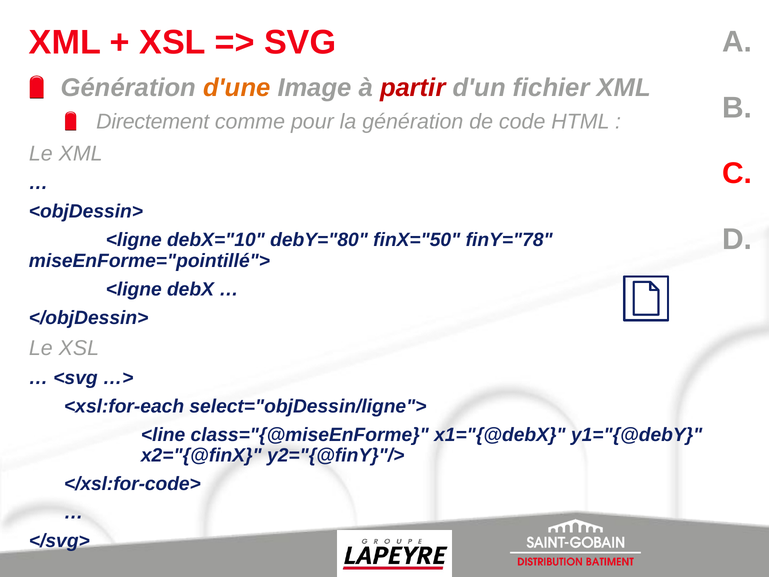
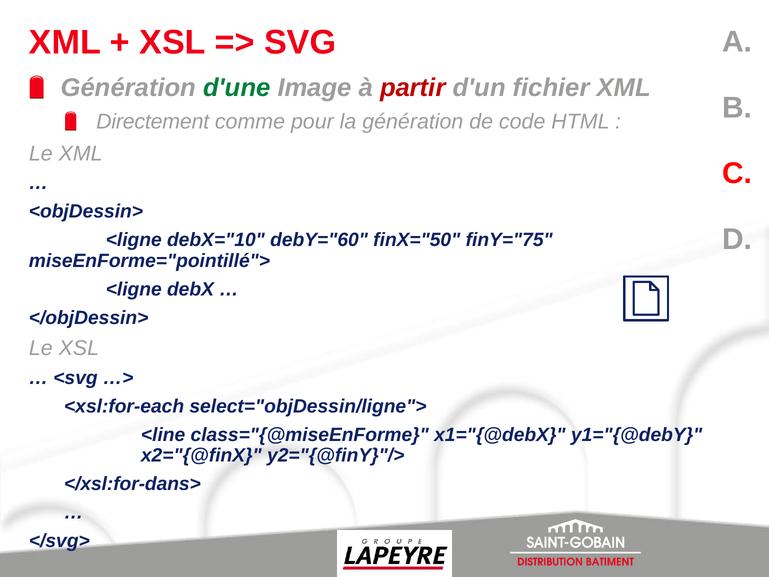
d'une colour: orange -> green
debY="80: debY="80 -> debY="60
finY="78: finY="78 -> finY="75
</xsl:for-code>: </xsl:for-code> -> </xsl:for-dans>
